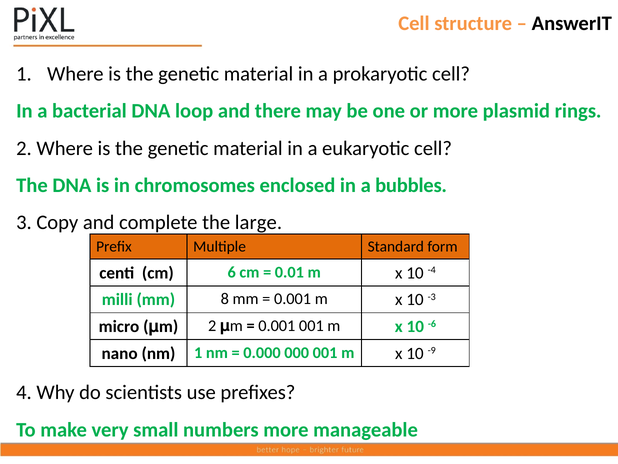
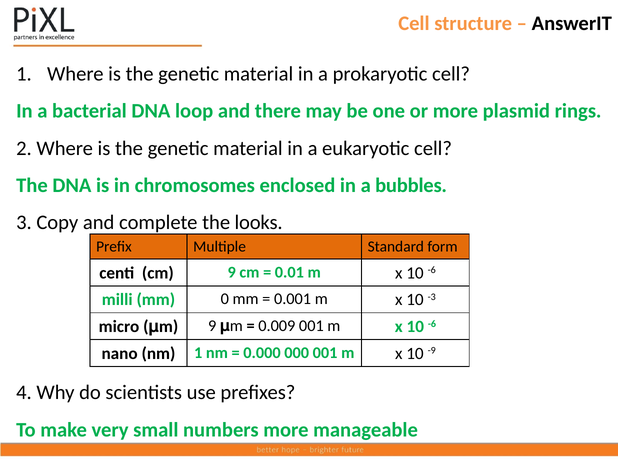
large: large -> looks
cm 6: 6 -> 9
-4 at (432, 270): -4 -> -6
8: 8 -> 0
0.001 at (277, 326): 0.001 -> 0.009
2 at (212, 326): 2 -> 9
